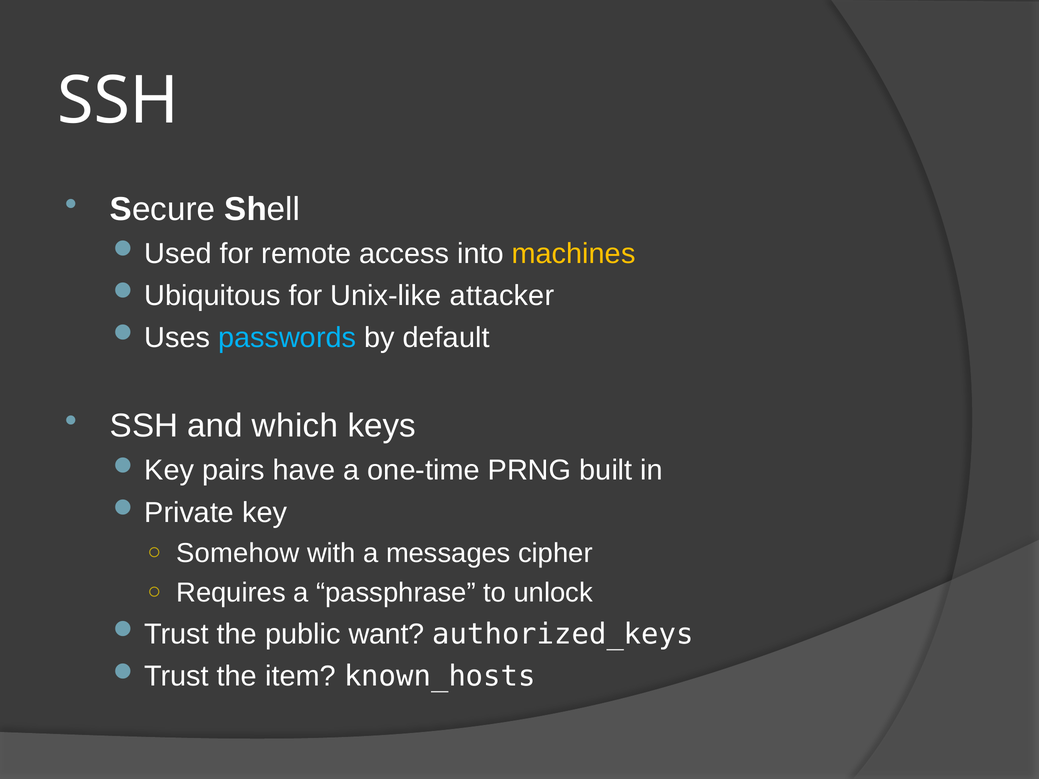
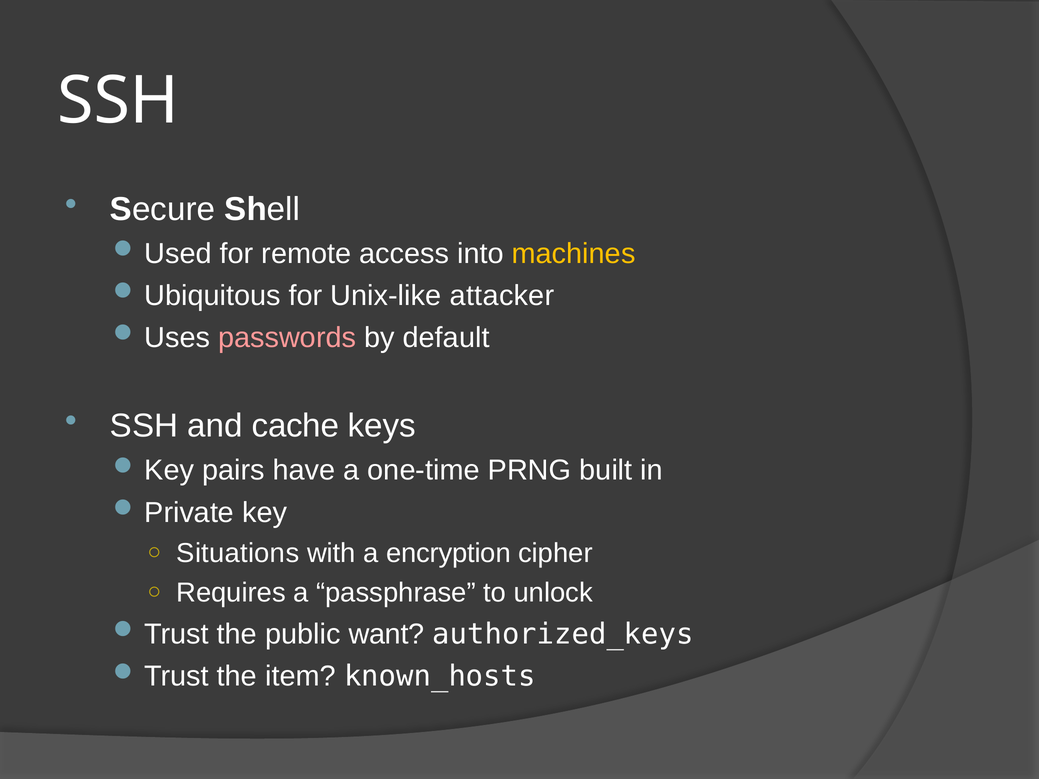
passwords colour: light blue -> pink
which: which -> cache
Somehow: Somehow -> Situations
messages: messages -> encryption
